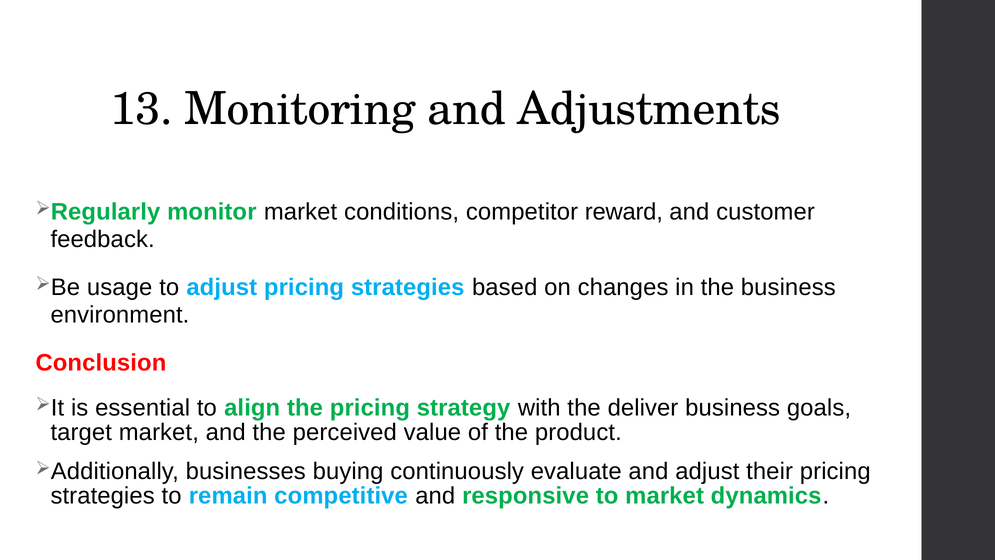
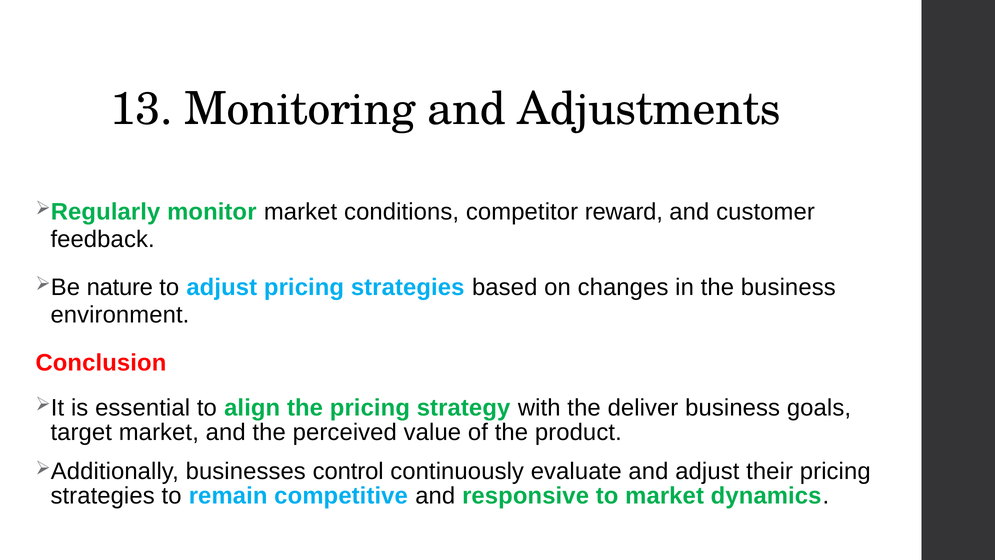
usage: usage -> nature
buying: buying -> control
